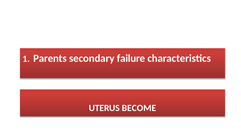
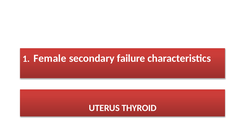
Parents: Parents -> Female
BECOME: BECOME -> THYROID
